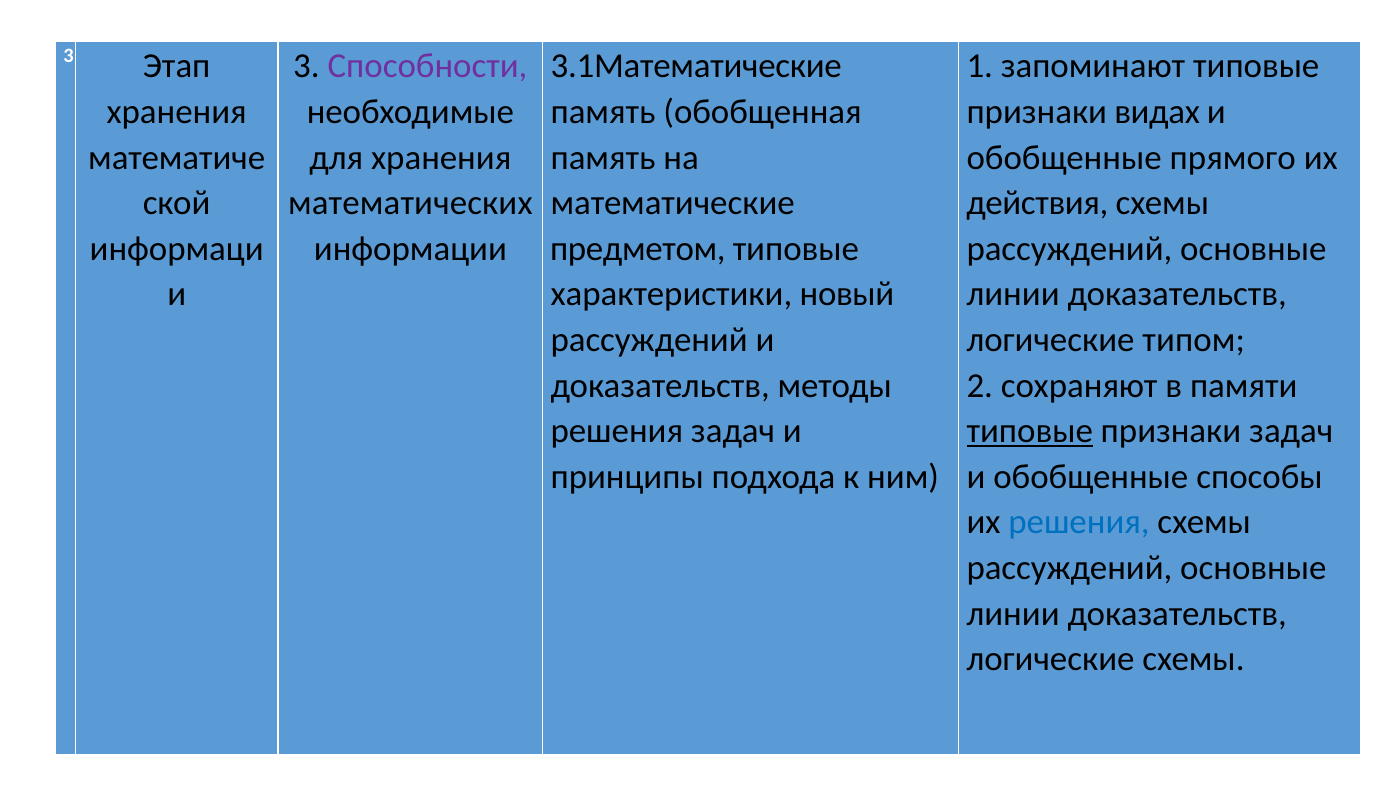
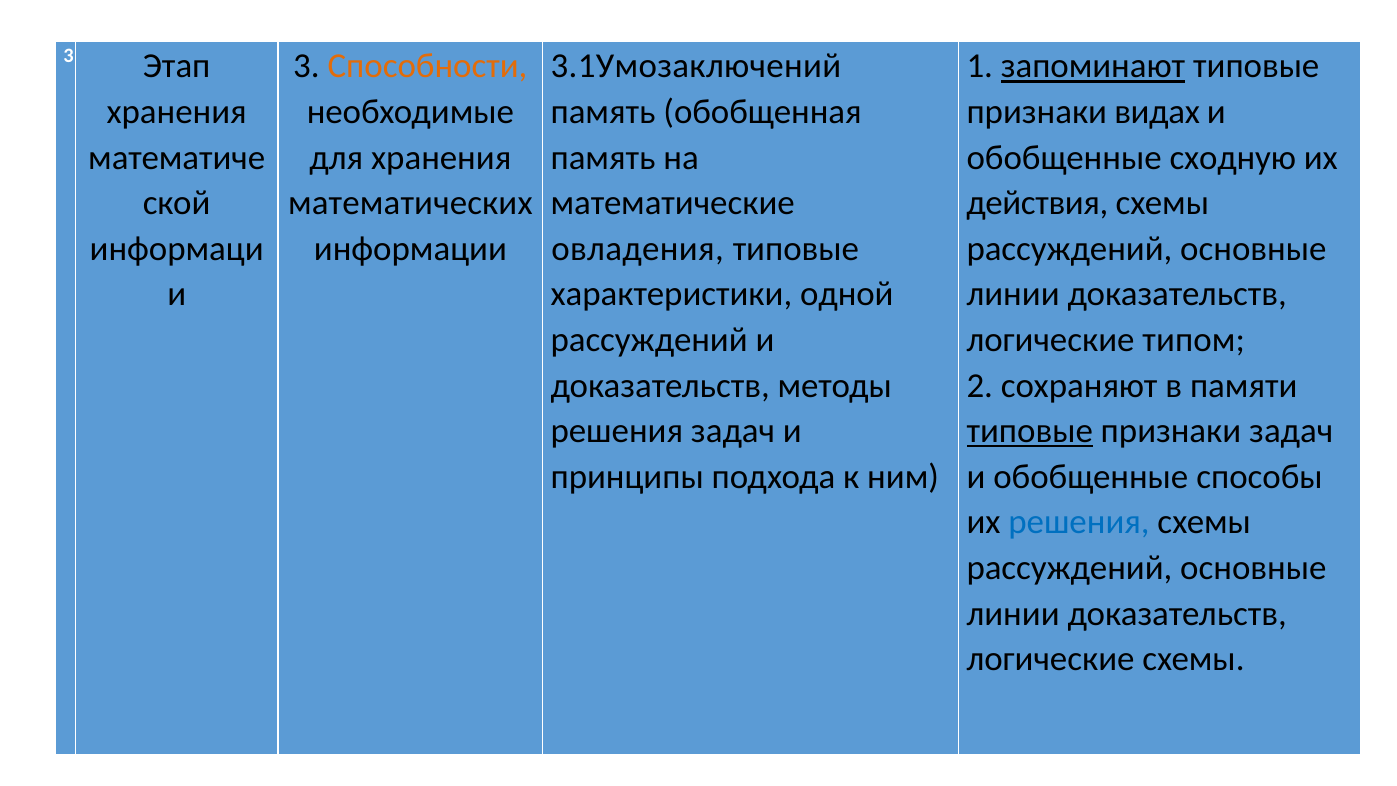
Способности colour: purple -> orange
3.1Математические: 3.1Математические -> 3.1Умозаключений
запоминают underline: none -> present
прямого: прямого -> сходную
предметом: предметом -> овладения
новый: новый -> одной
